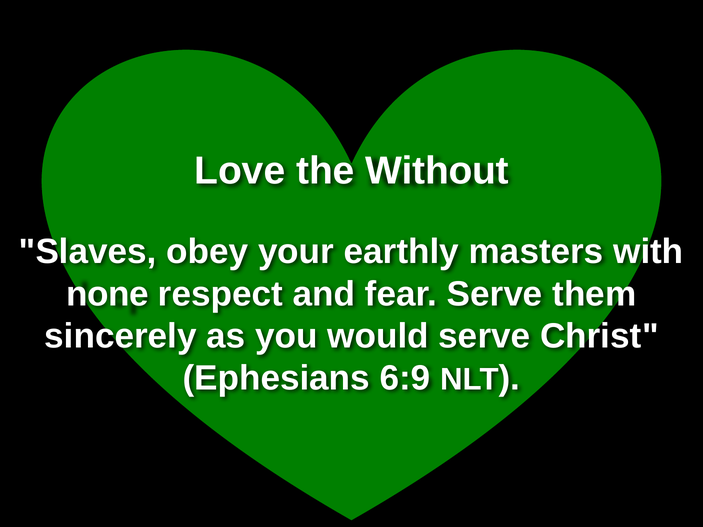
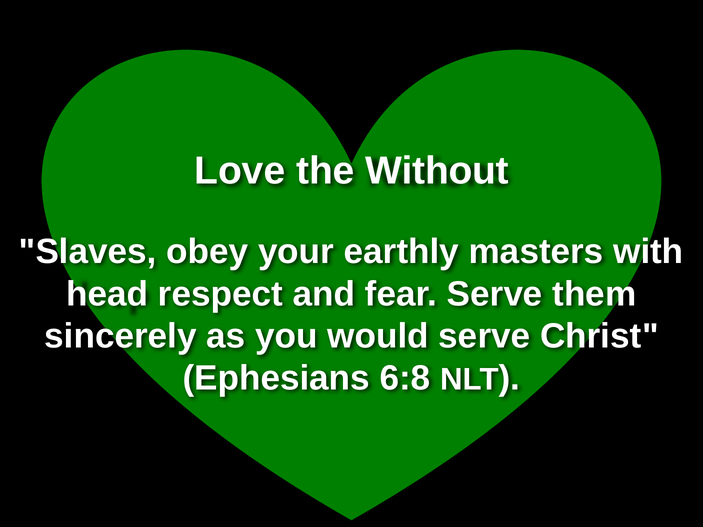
none: none -> head
6:9: 6:9 -> 6:8
